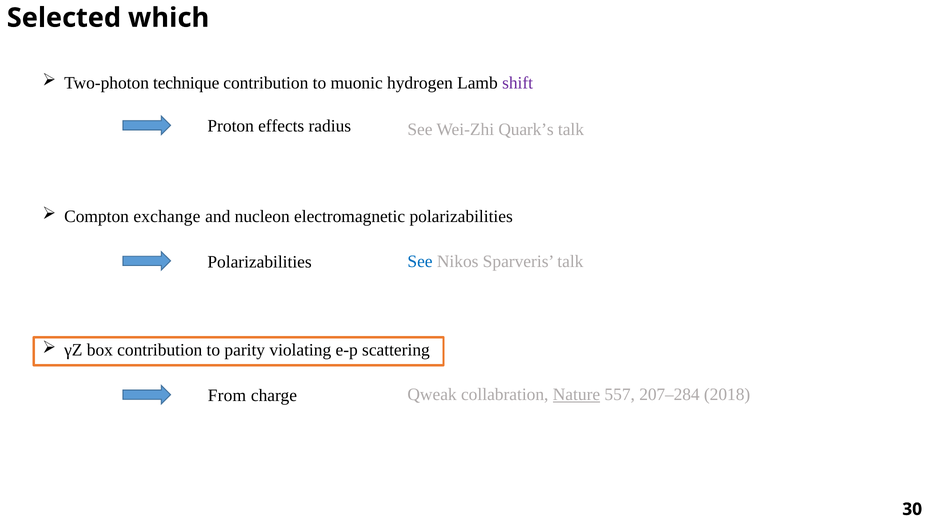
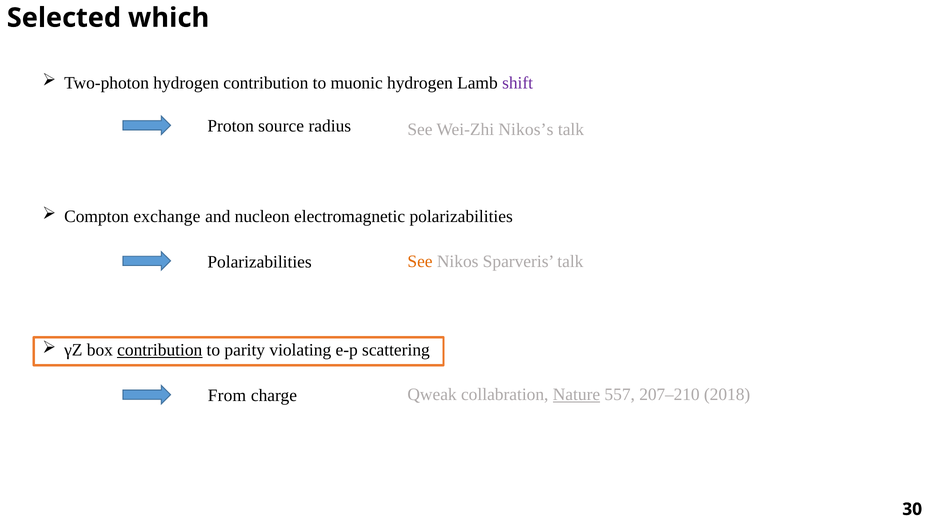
Two-photon technique: technique -> hydrogen
effects: effects -> source
Quark’s: Quark’s -> Nikos’s
See at (420, 262) colour: blue -> orange
contribution at (160, 351) underline: none -> present
207–284: 207–284 -> 207–210
